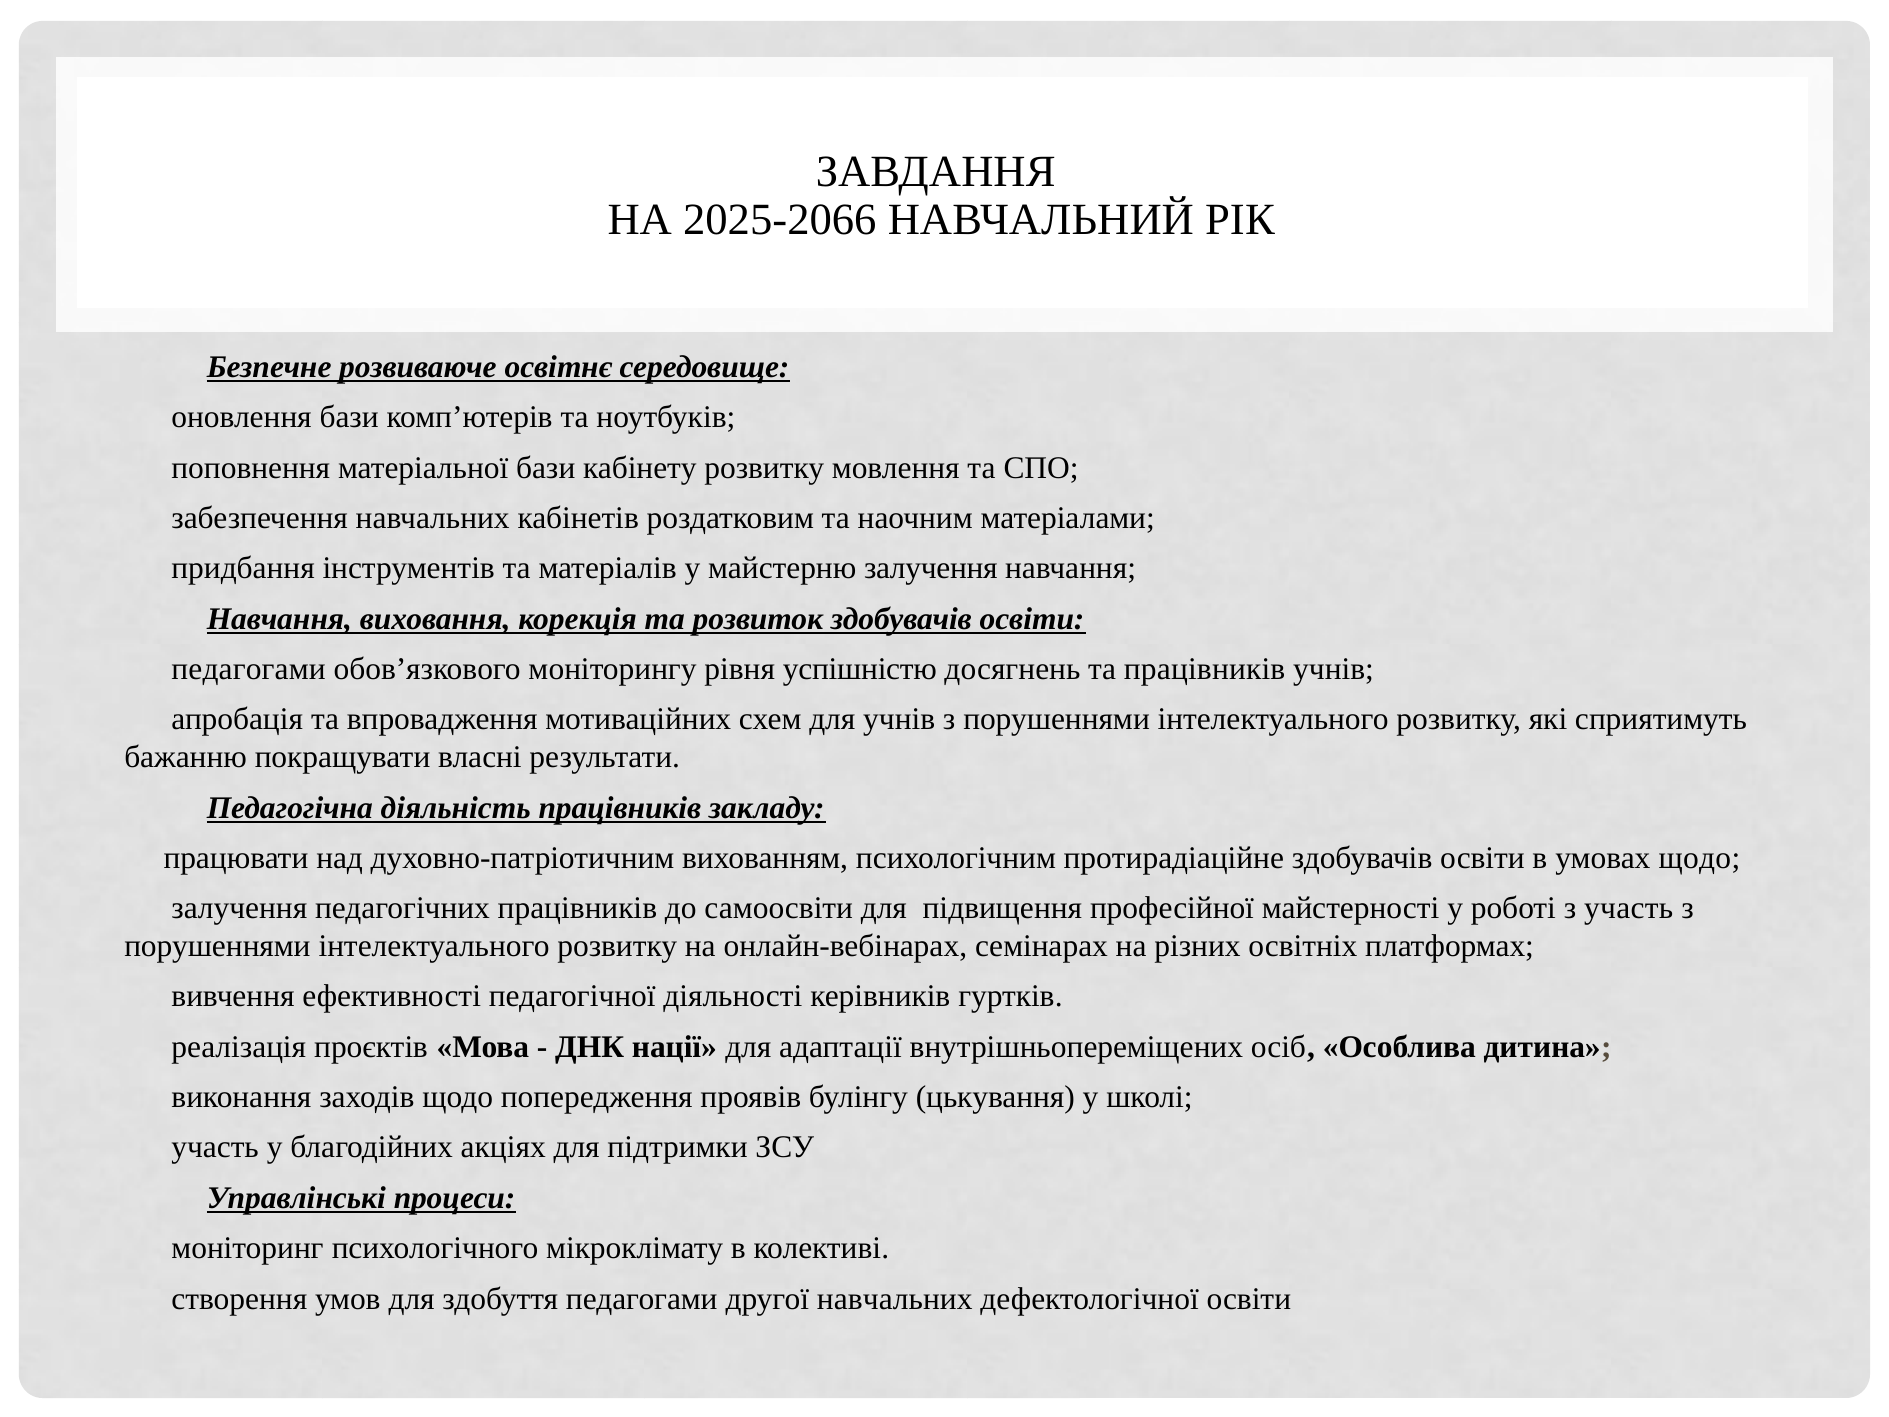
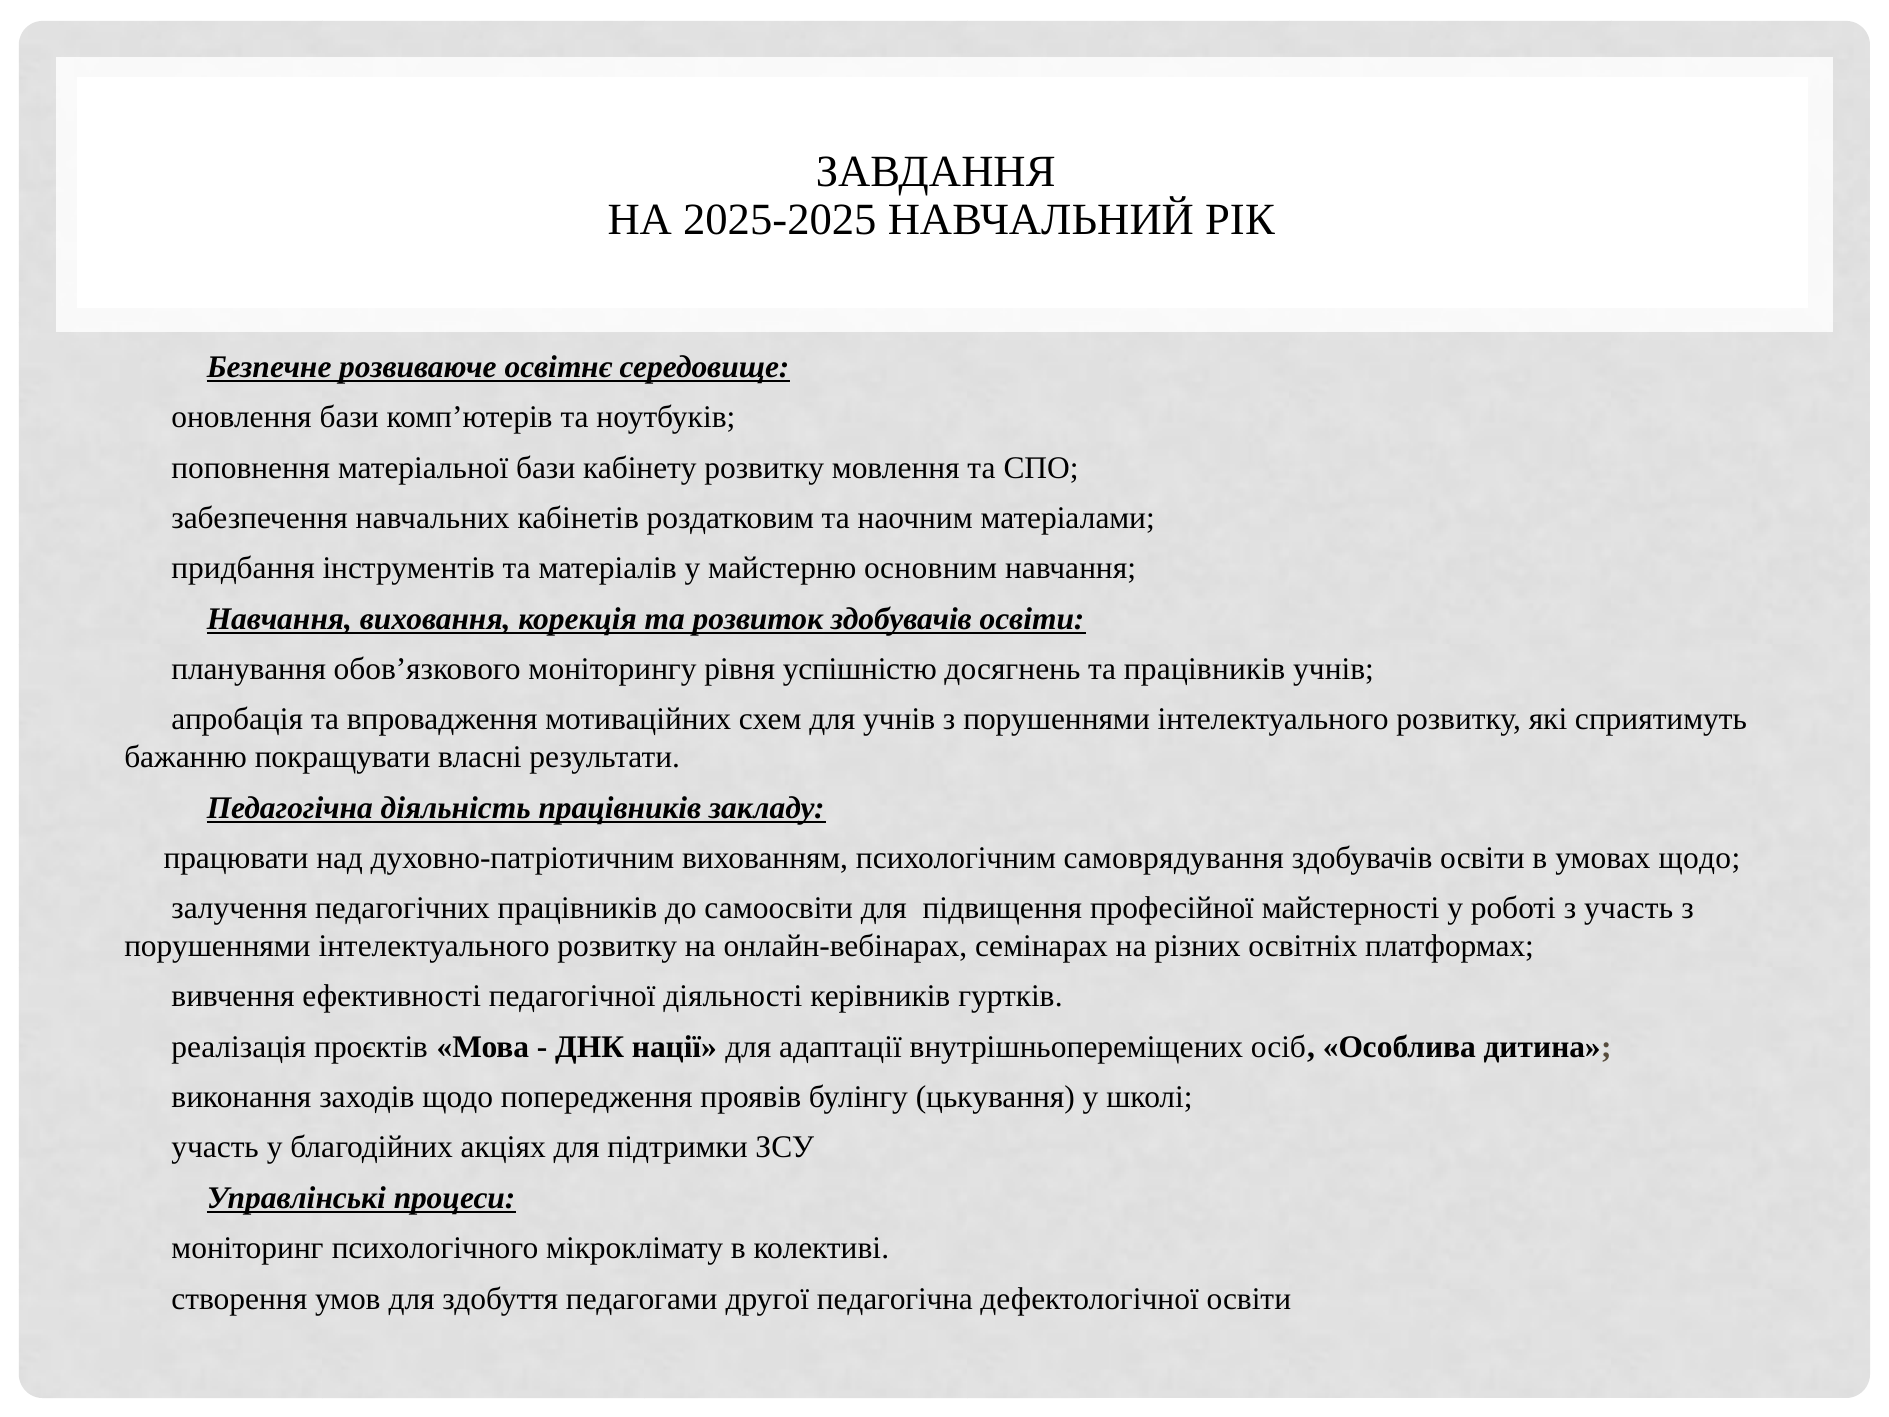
2025-2066: 2025-2066 -> 2025-2025
майстерню залучення: залучення -> основним
педагогами at (249, 669): педагогами -> планування
протирадіаційне: протирадіаційне -> самоврядування
другої навчальних: навчальних -> педагогічна
